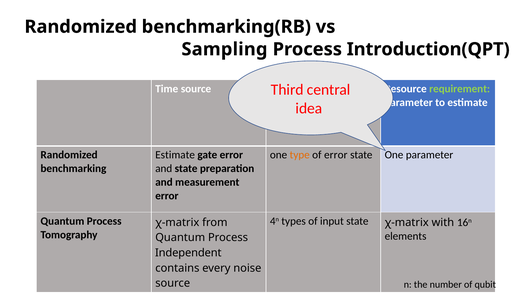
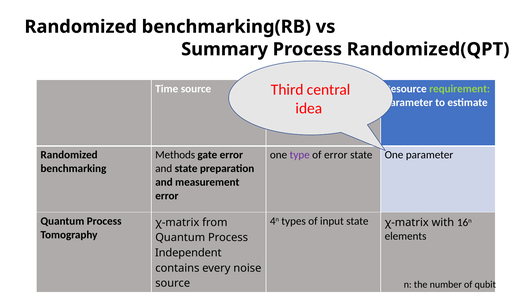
Sampling: Sampling -> Summary
Introduction(QPT: Introduction(QPT -> Randomized(QPT
Estimate at (175, 155): Estimate -> Methods
type colour: orange -> purple
